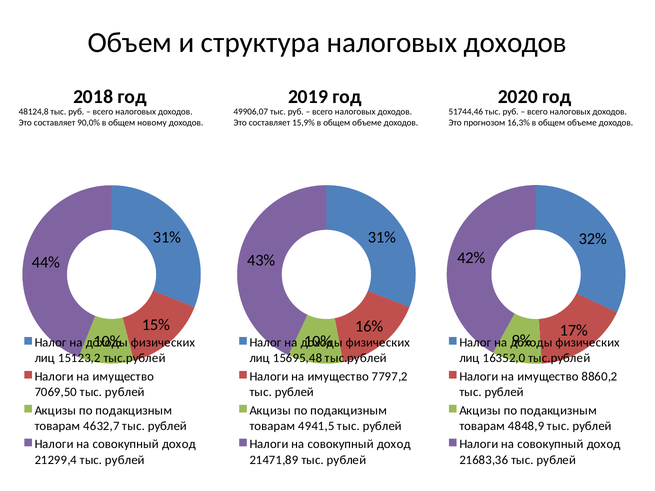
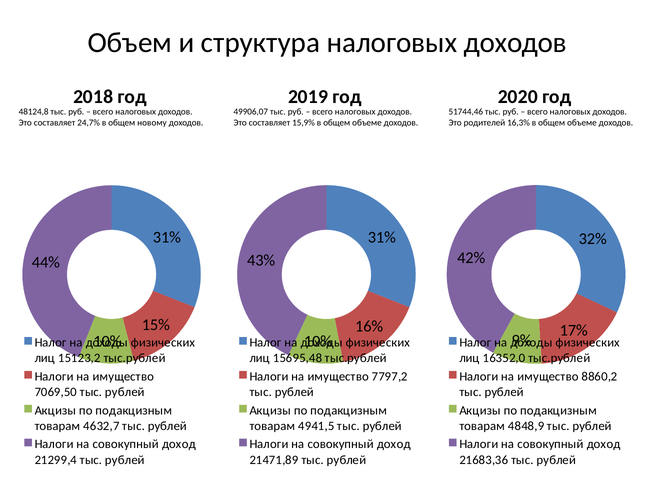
90,0%: 90,0% -> 24,7%
прогнозом: прогнозом -> родителей
